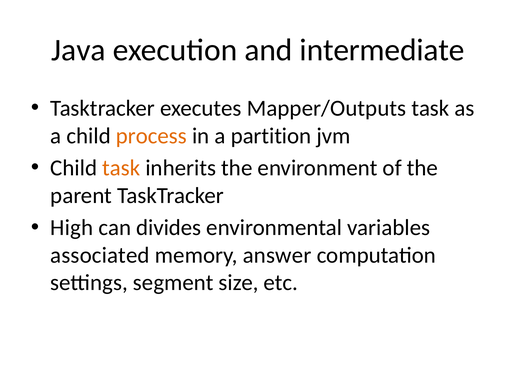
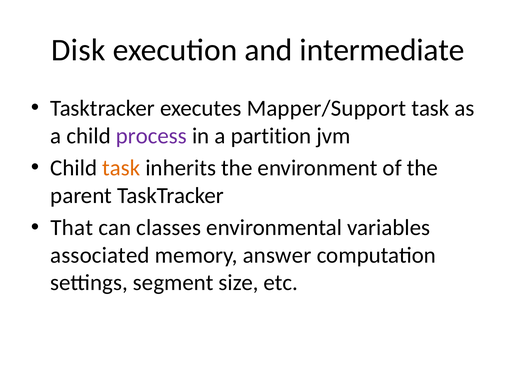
Java: Java -> Disk
Mapper/Outputs: Mapper/Outputs -> Mapper/Support
process colour: orange -> purple
High: High -> That
divides: divides -> classes
